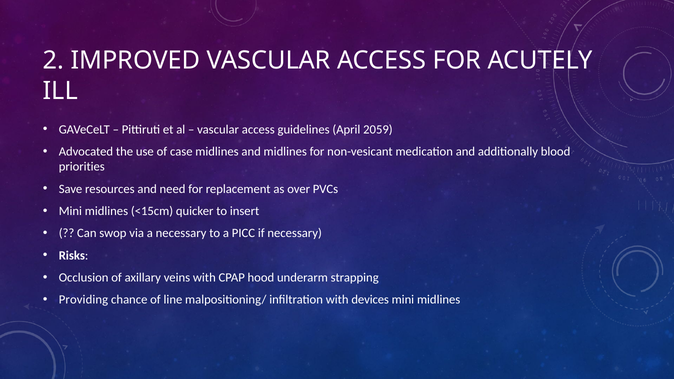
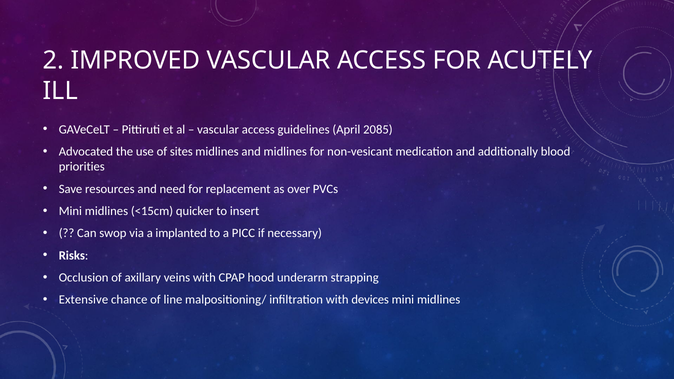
2059: 2059 -> 2085
case: case -> sites
a necessary: necessary -> implanted
Providing: Providing -> Extensive
